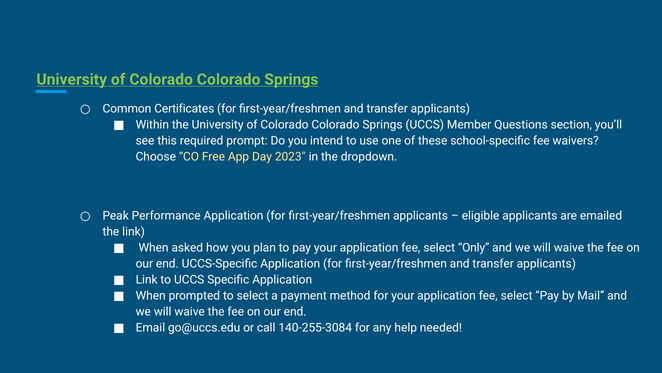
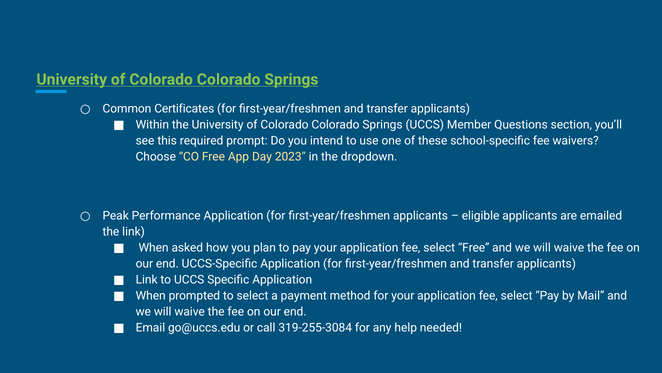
select Only: Only -> Free
140-255-3084: 140-255-3084 -> 319-255-3084
